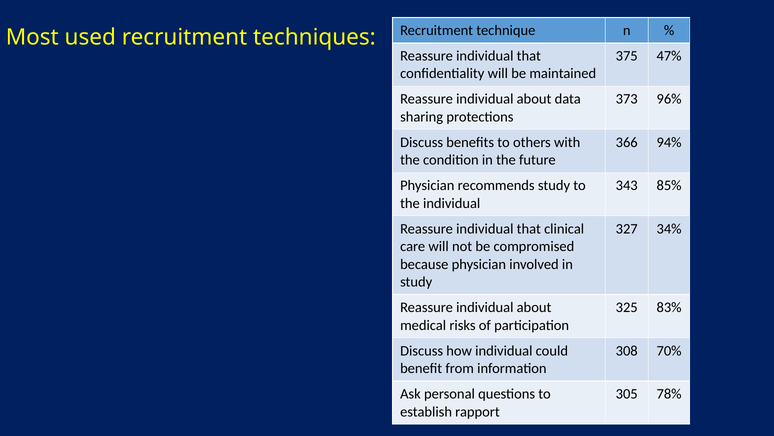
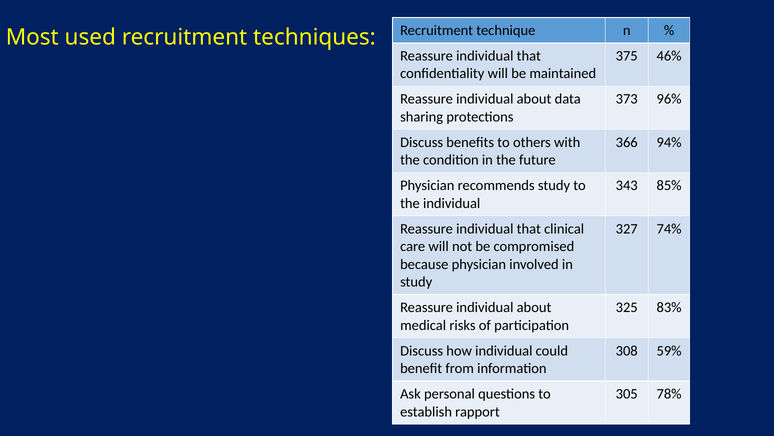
47%: 47% -> 46%
34%: 34% -> 74%
70%: 70% -> 59%
